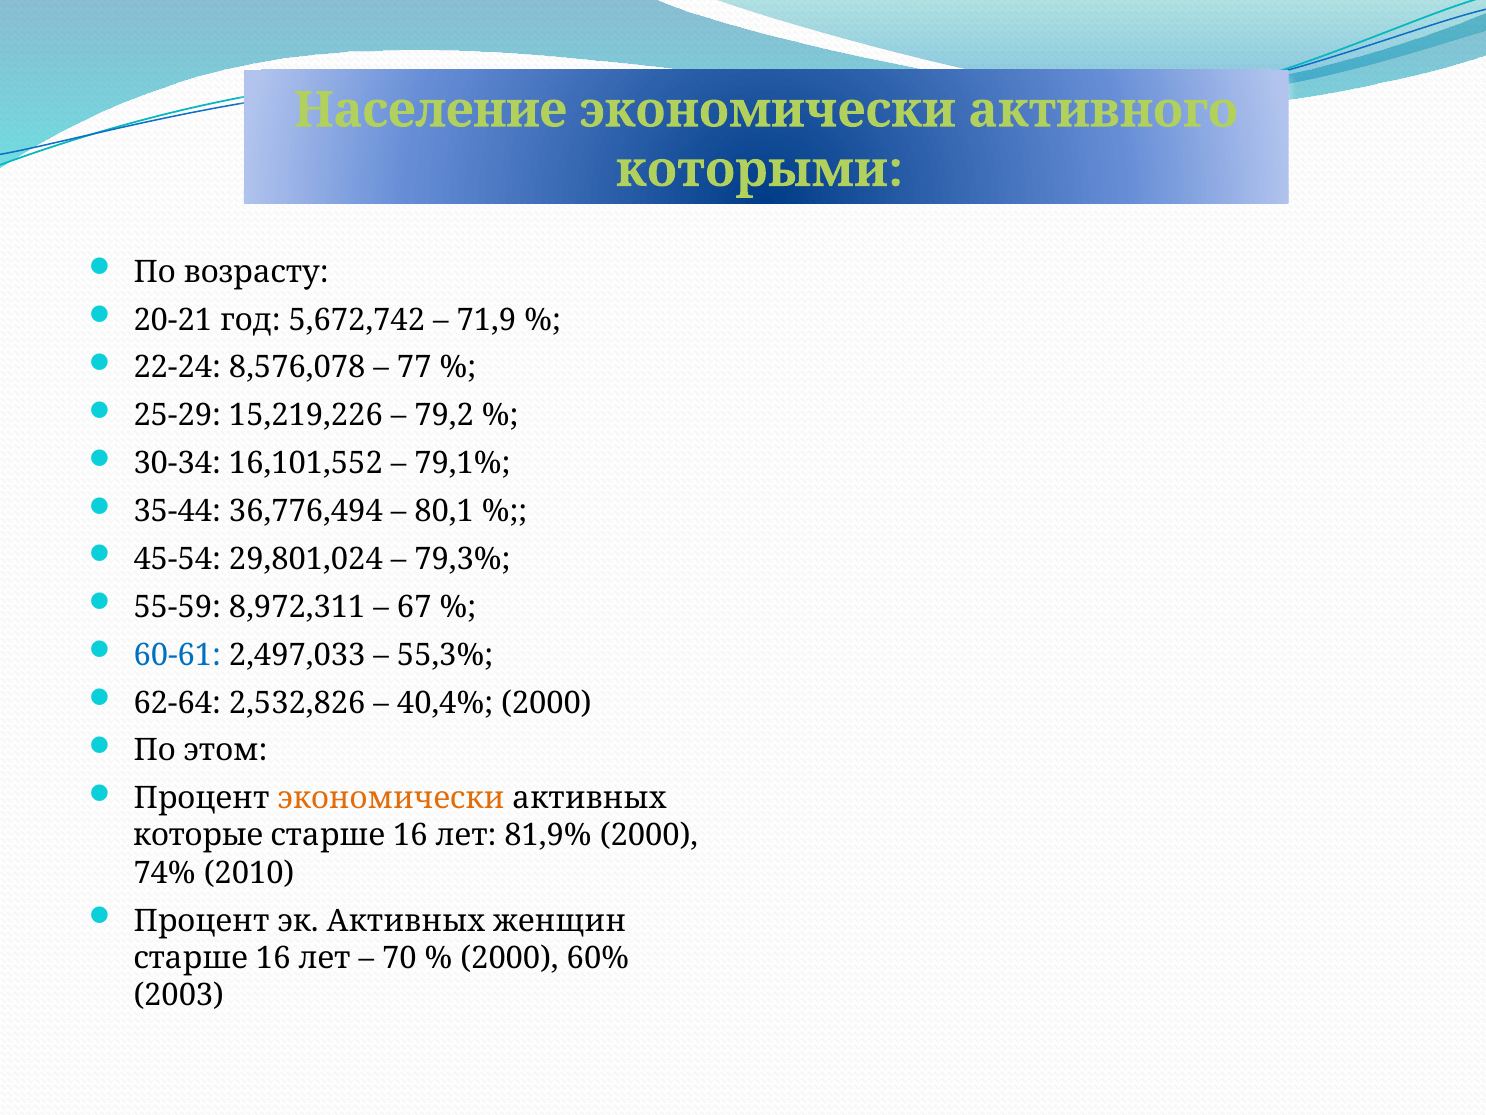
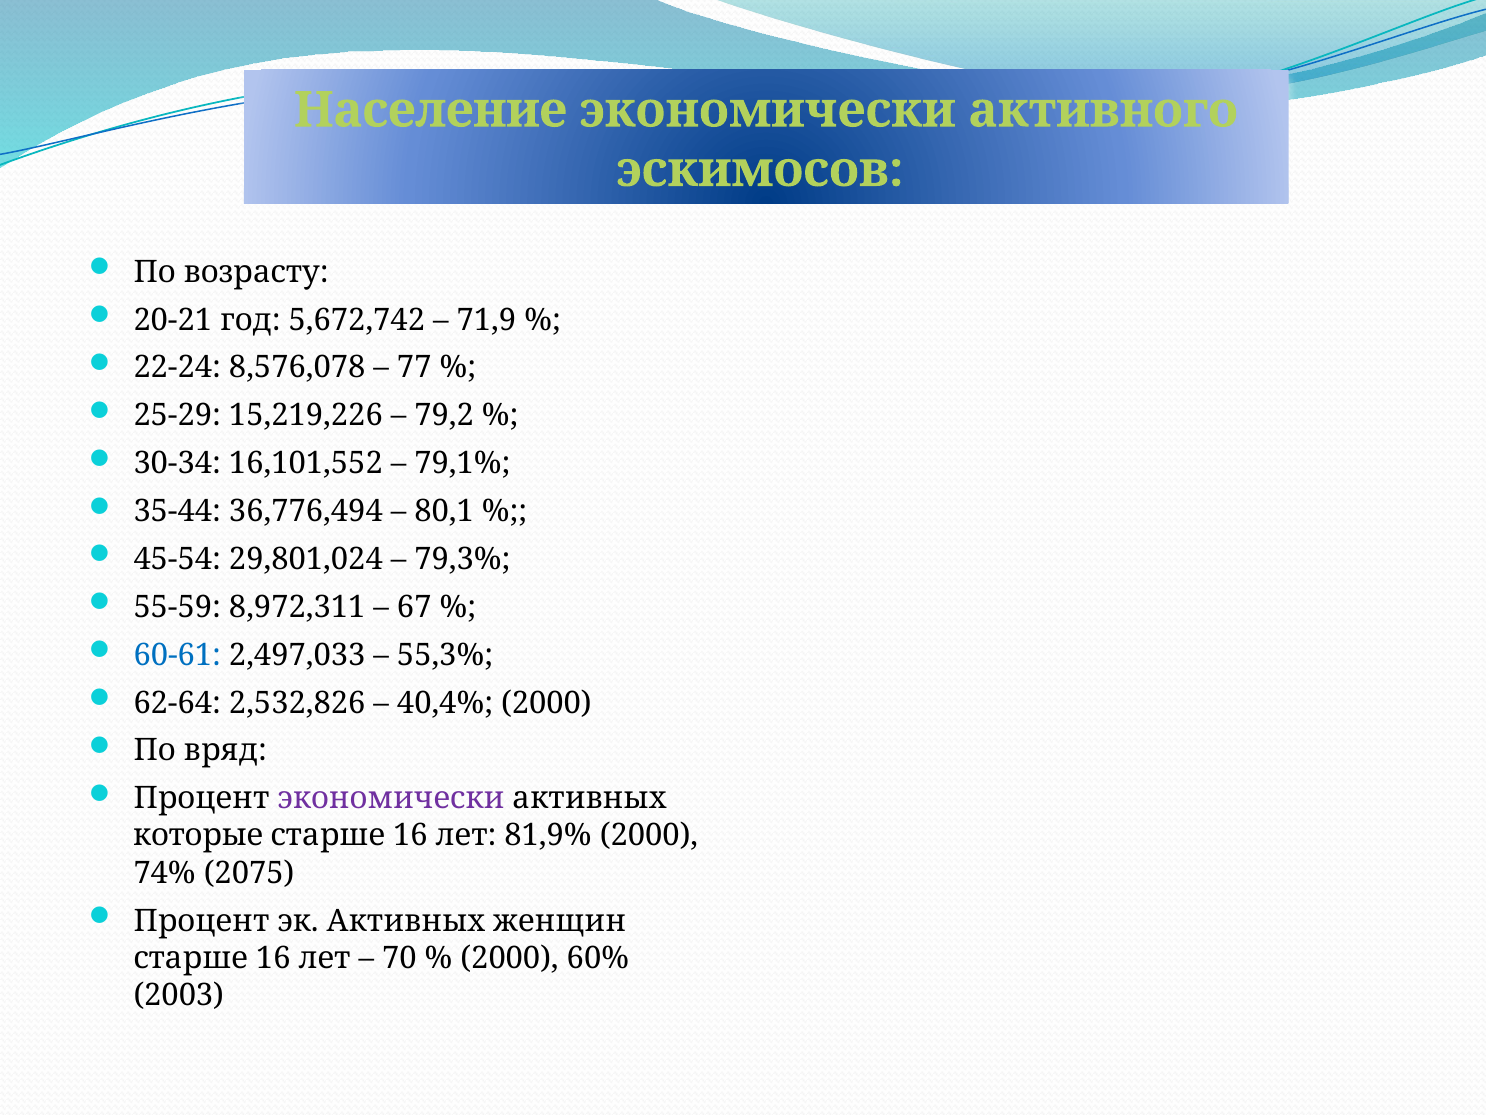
которыми: которыми -> эскимосов
этом: этом -> вряд
экономически at (391, 798) colour: orange -> purple
2010: 2010 -> 2075
